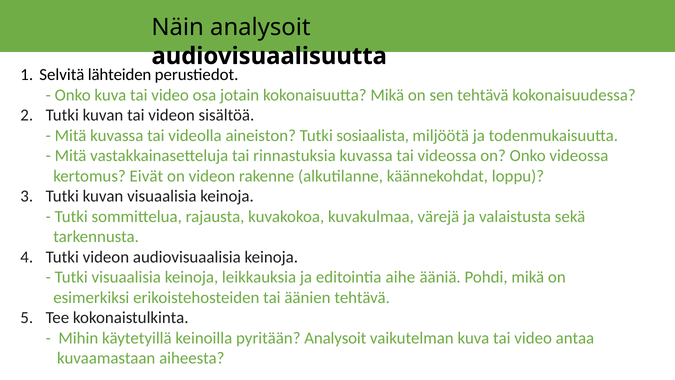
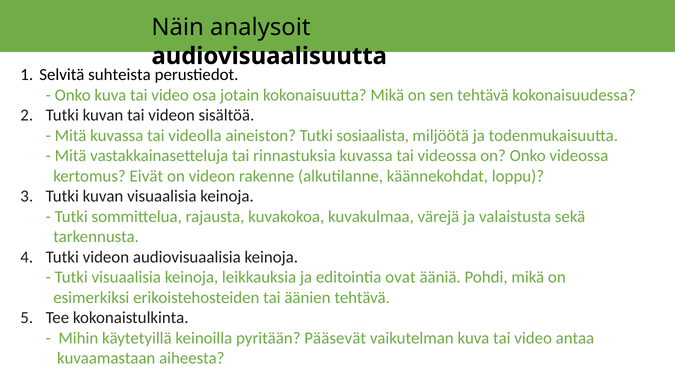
lähteiden: lähteiden -> suhteista
aihe: aihe -> ovat
pyritään Analysoit: Analysoit -> Pääsevät
